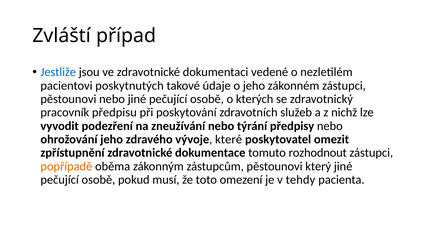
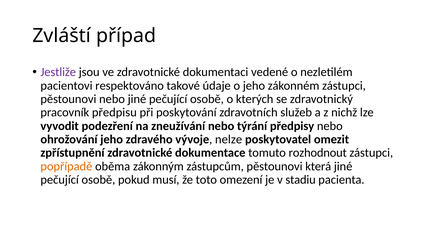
Jestliže colour: blue -> purple
poskytnutých: poskytnutých -> respektováno
které: které -> nelze
který: který -> která
tehdy: tehdy -> stadiu
